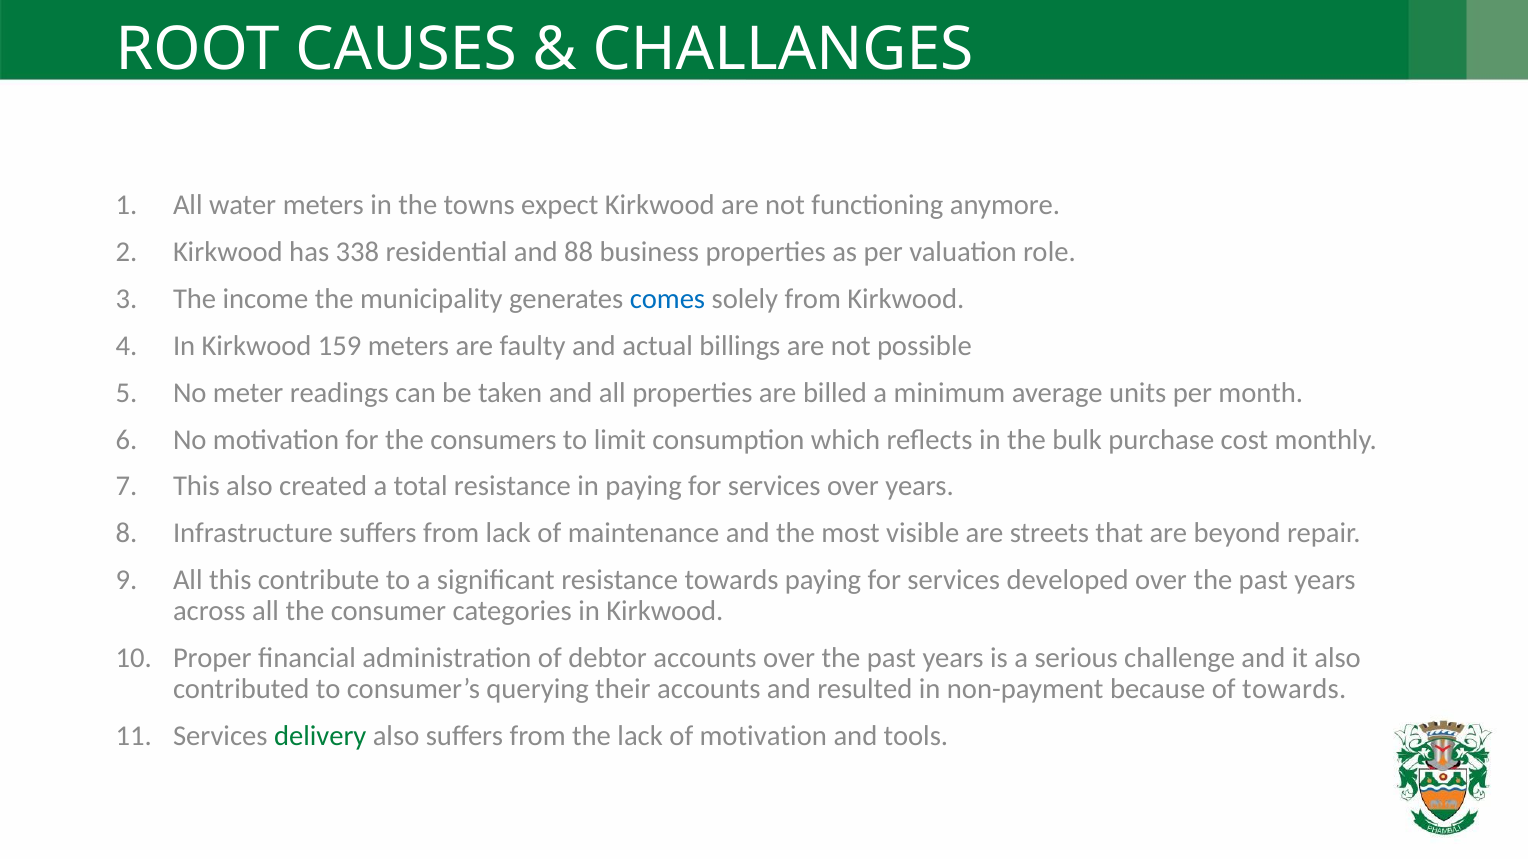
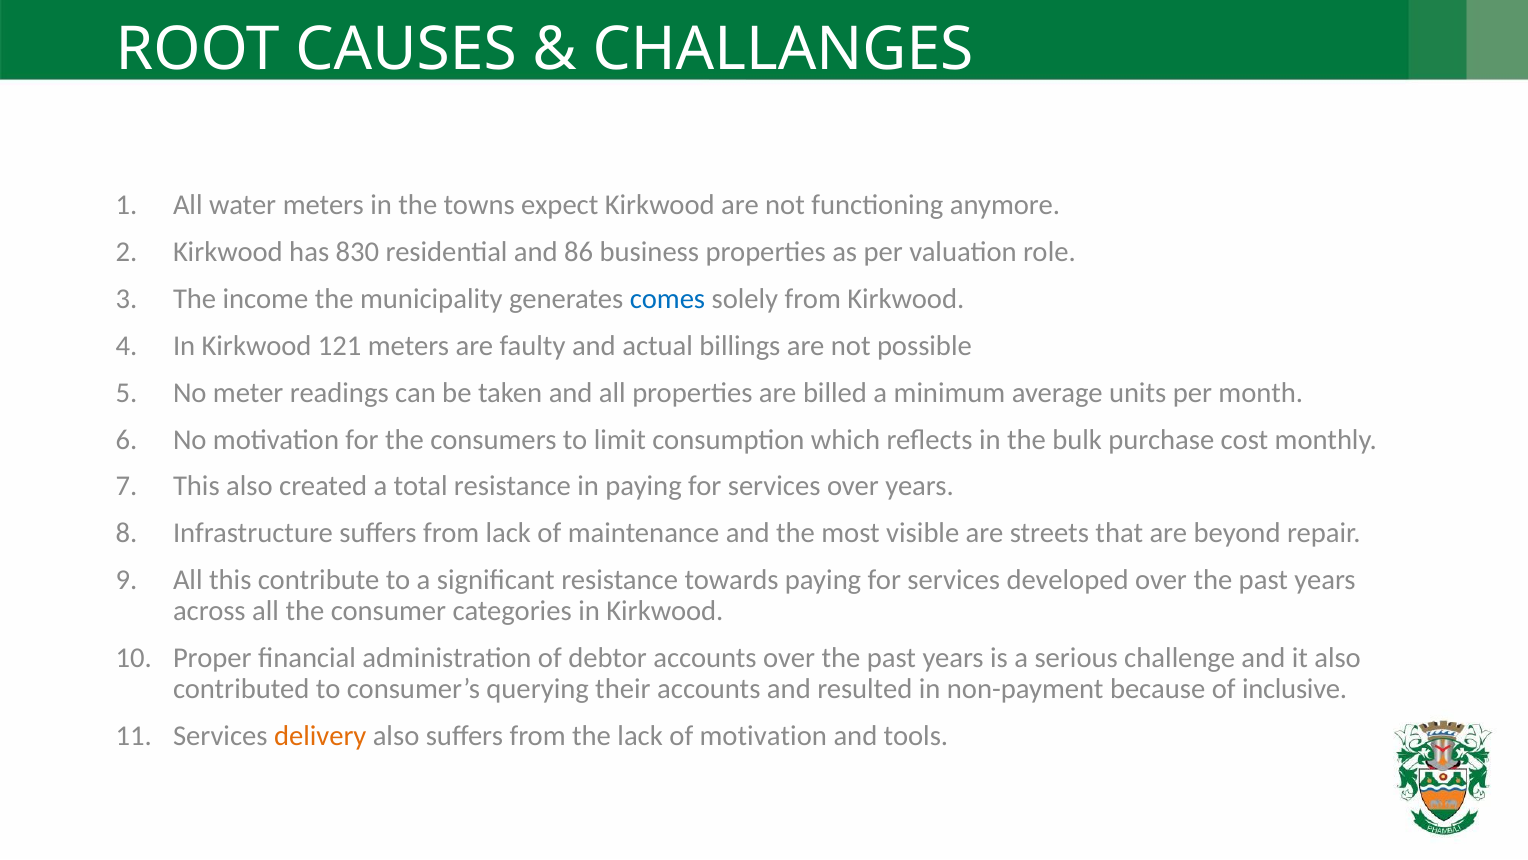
338: 338 -> 830
88: 88 -> 86
159: 159 -> 121
of towards: towards -> inclusive
delivery colour: green -> orange
